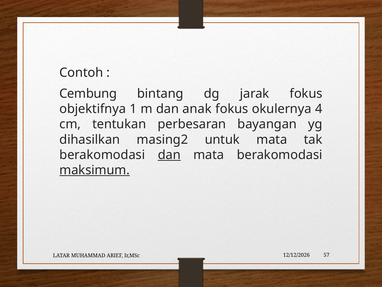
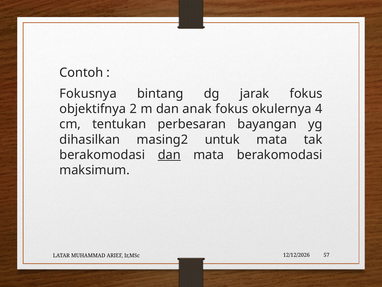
Cembung: Cembung -> Fokusnya
1: 1 -> 2
maksimum underline: present -> none
